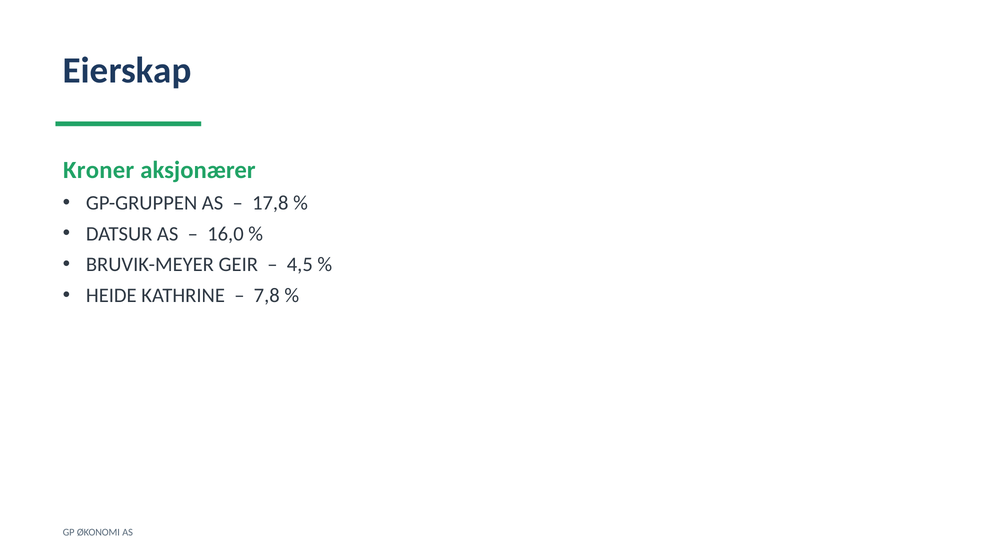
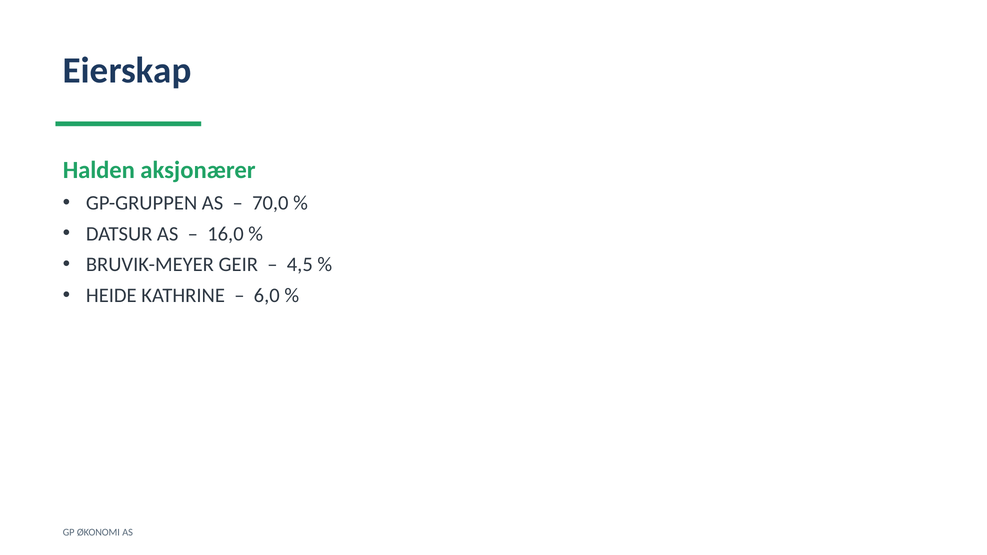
Kroner: Kroner -> Halden
17,8: 17,8 -> 70,0
7,8: 7,8 -> 6,0
